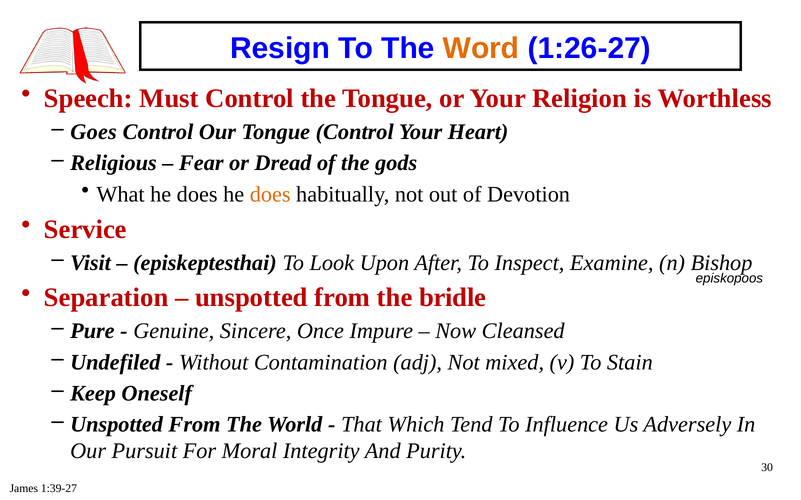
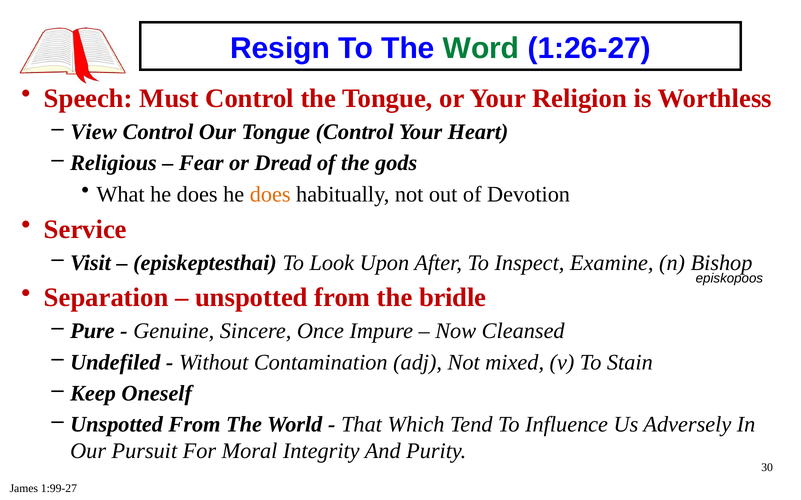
Word colour: orange -> green
Goes: Goes -> View
1:39-27: 1:39-27 -> 1:99-27
